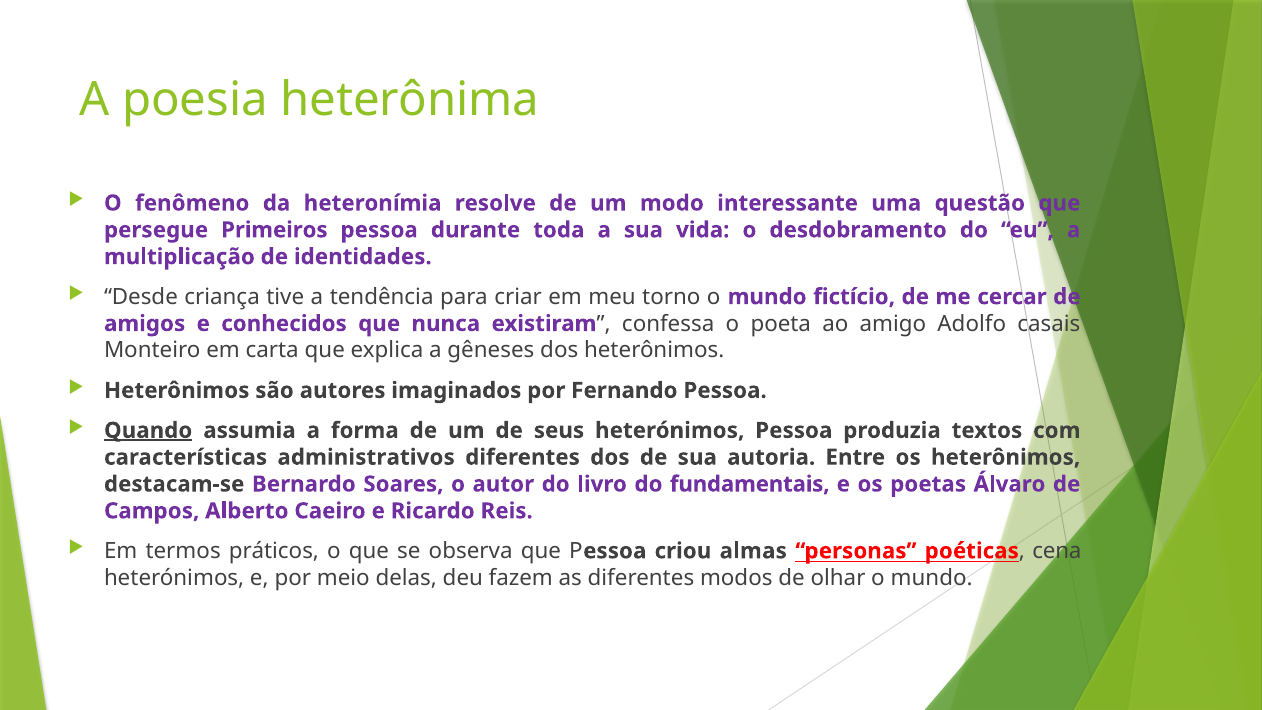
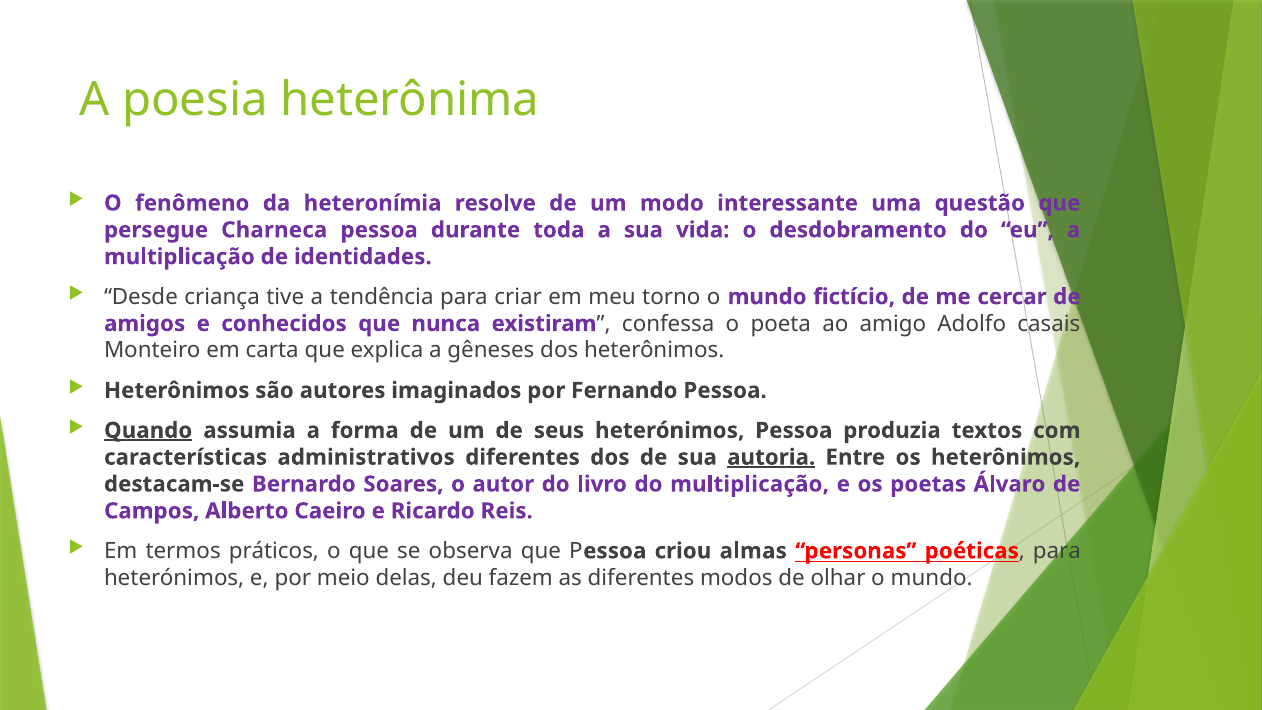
Primeiros: Primeiros -> Charneca
autoria underline: none -> present
do fundamentais: fundamentais -> multiplicação
poéticas cena: cena -> para
